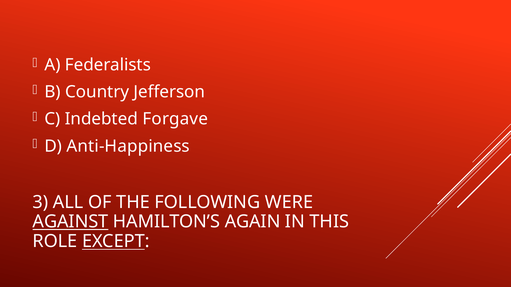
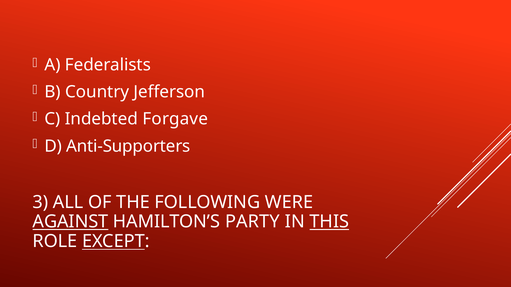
Anti-Happiness: Anti-Happiness -> Anti-Supporters
AGAIN: AGAIN -> PARTY
THIS underline: none -> present
